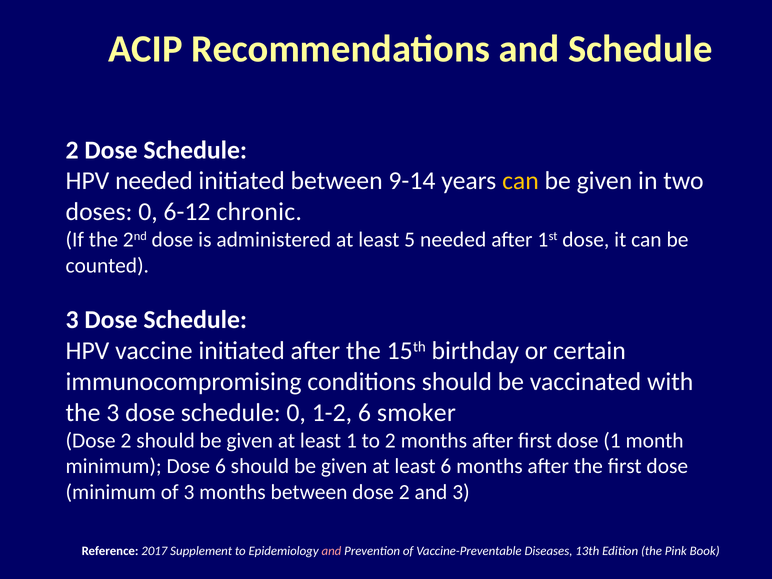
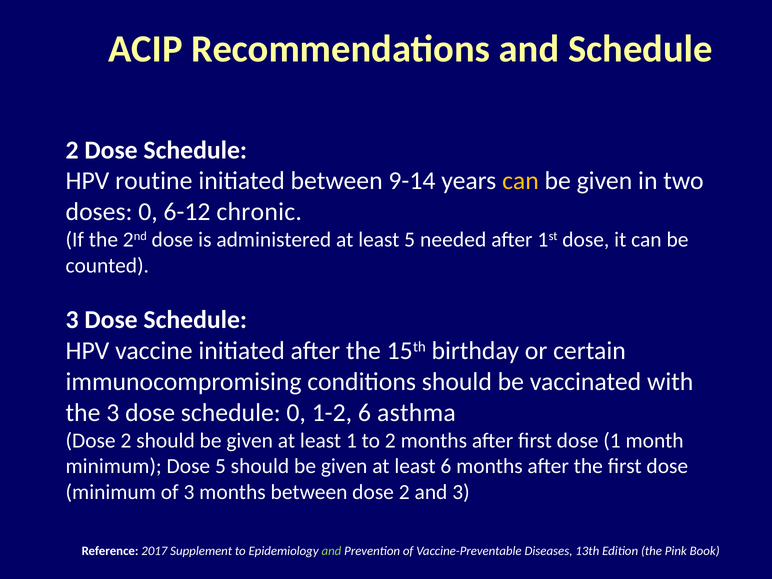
HPV needed: needed -> routine
smoker: smoker -> asthma
Dose 6: 6 -> 5
and at (331, 551) colour: pink -> light green
